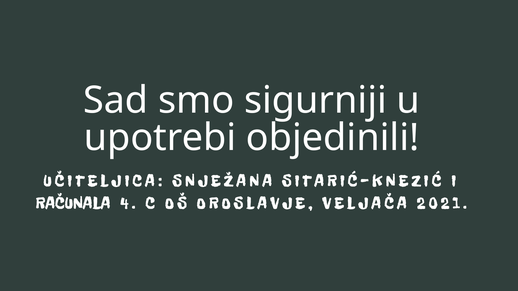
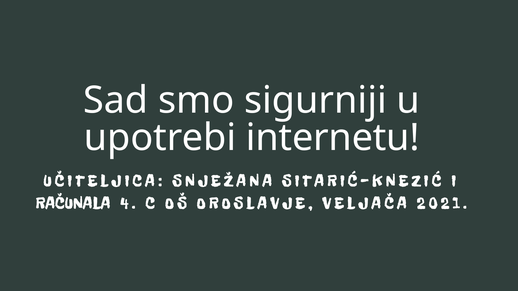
objedinili: objedinili -> internetu
